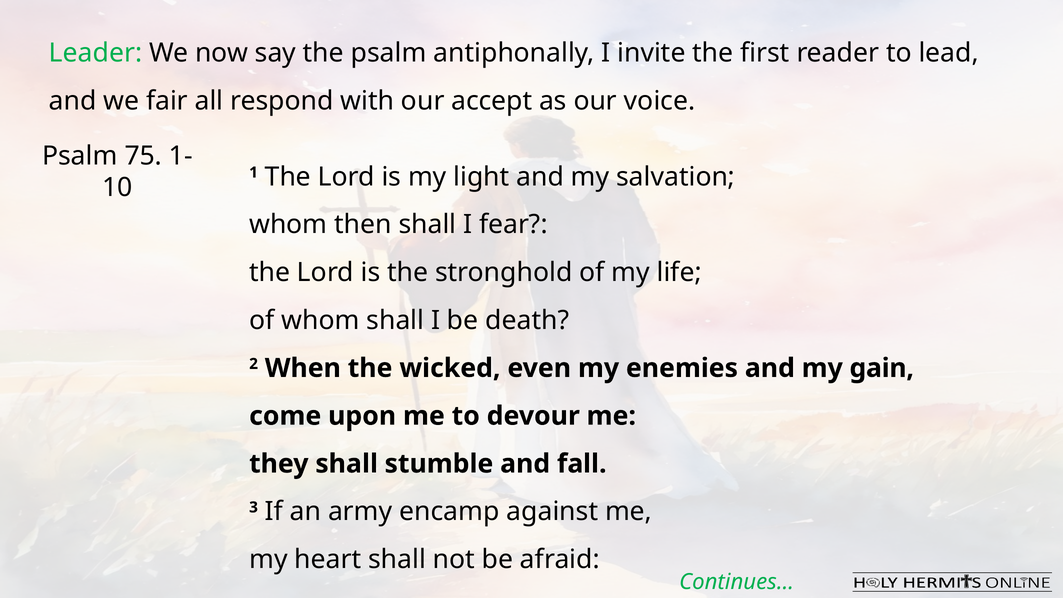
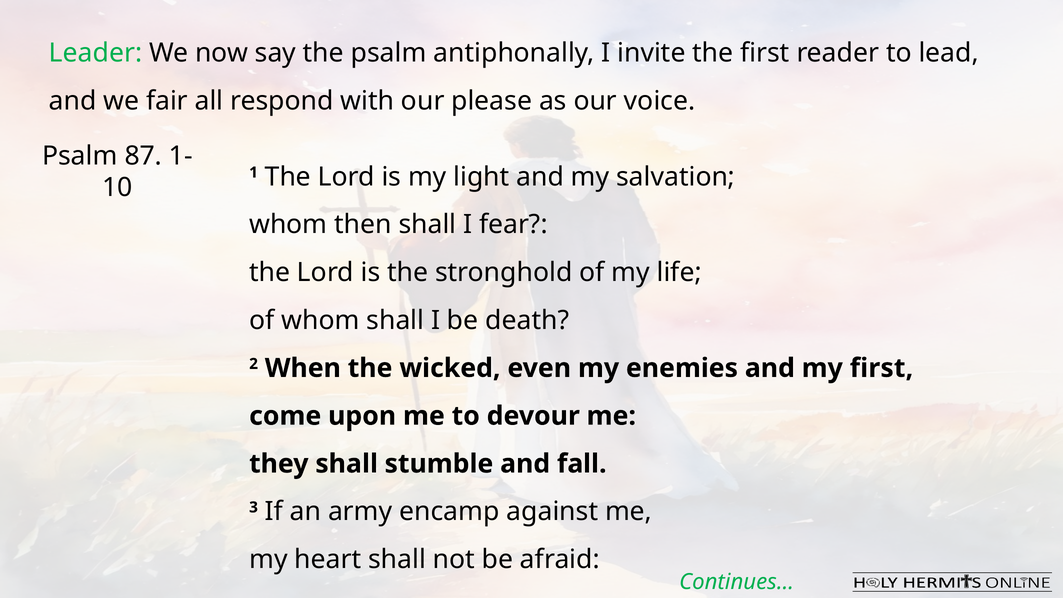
accept: accept -> please
75: 75 -> 87
my gain: gain -> first
